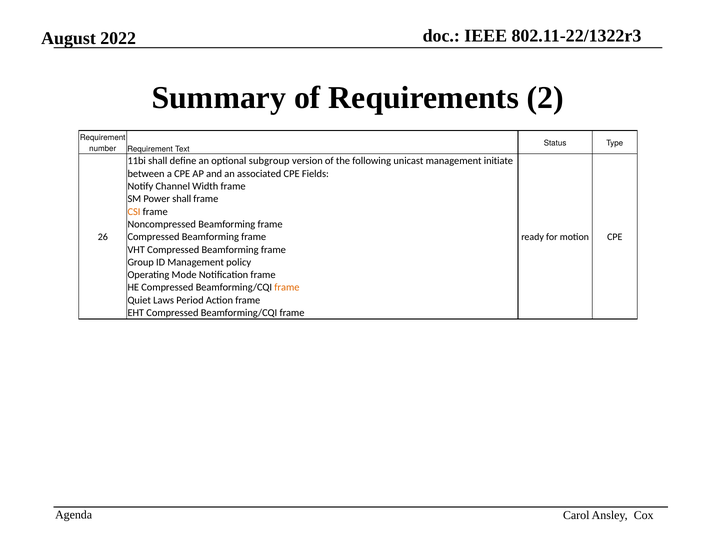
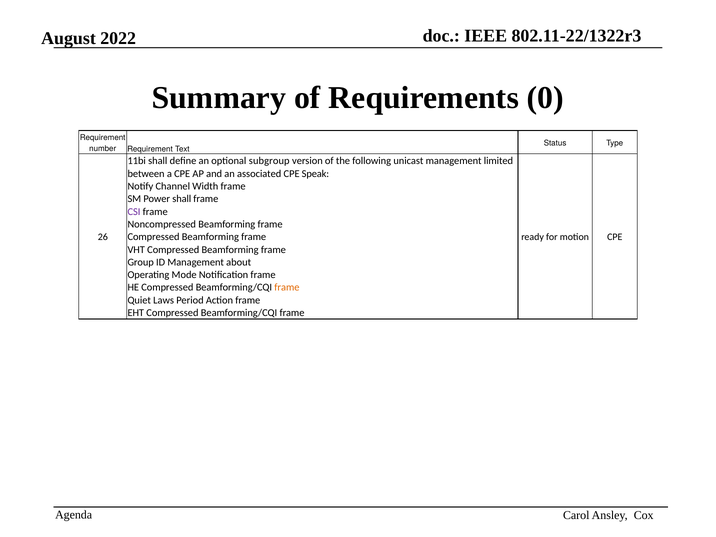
2: 2 -> 0
initiate: initiate -> limited
Fields: Fields -> Speak
CSI colour: orange -> purple
policy: policy -> about
